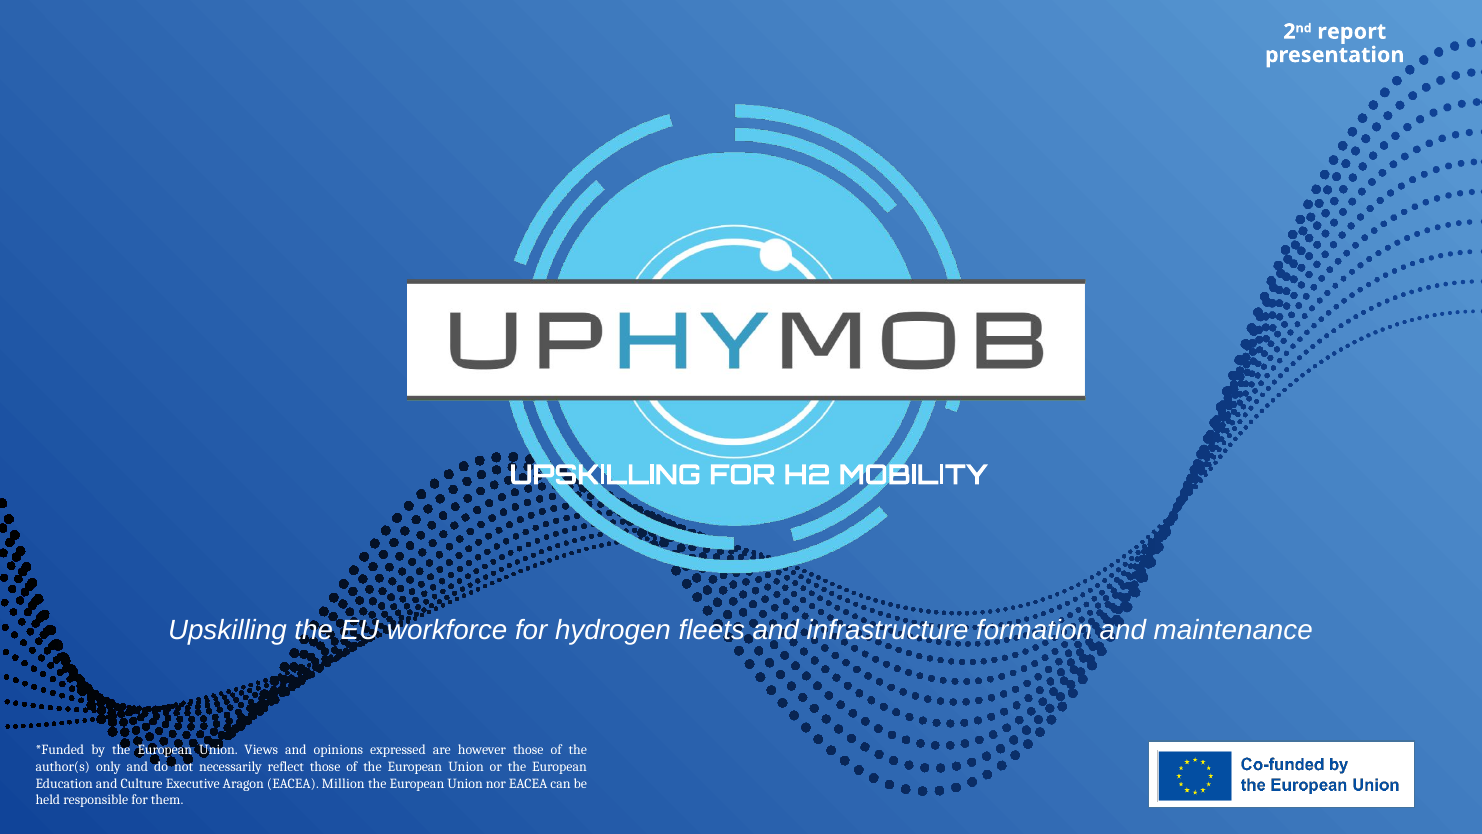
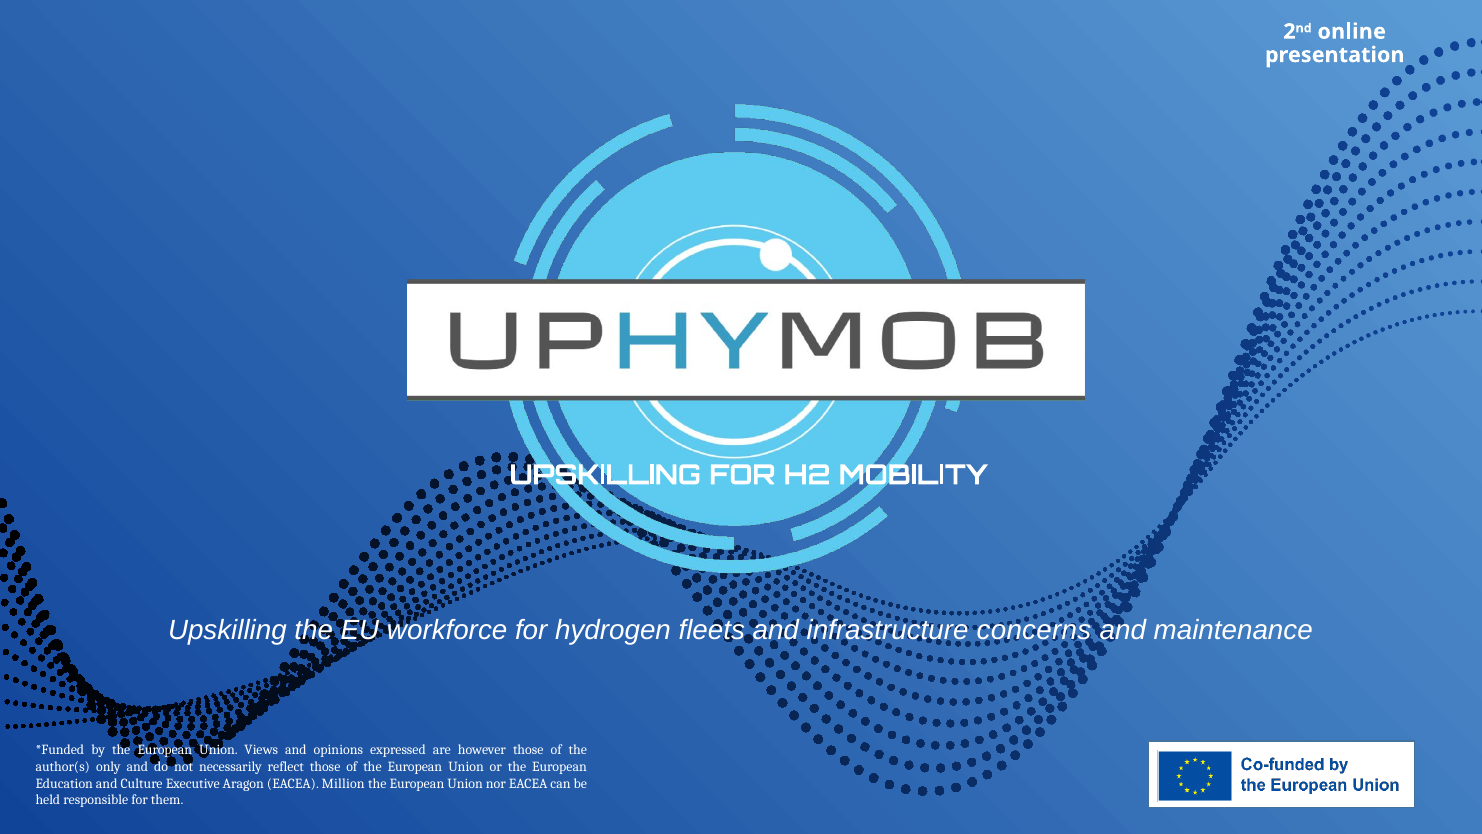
report: report -> online
formation: formation -> concerns
